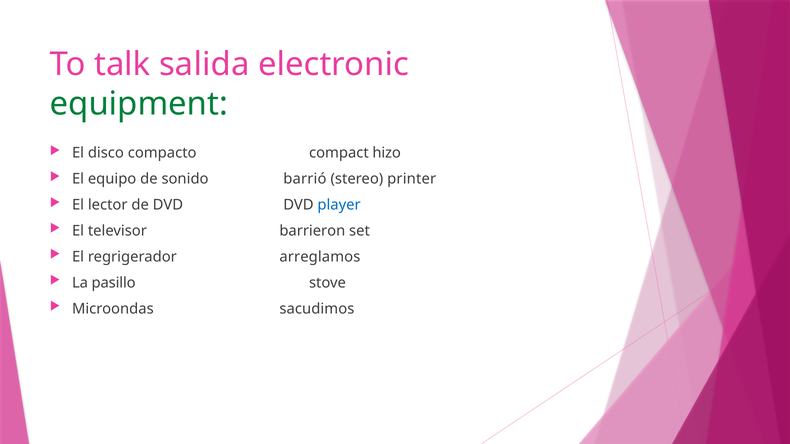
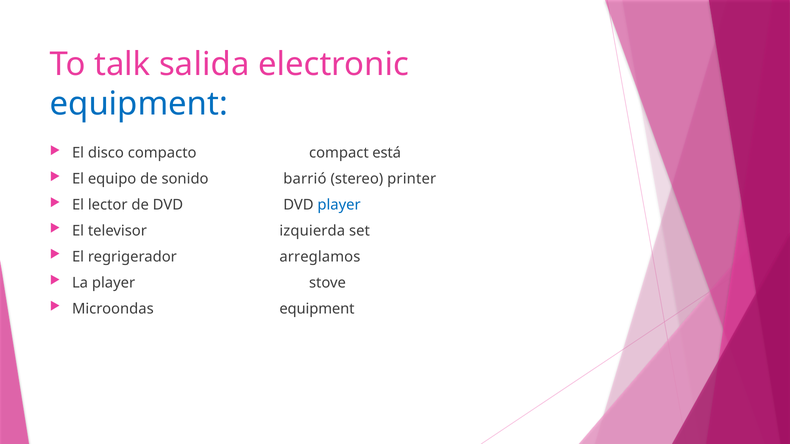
equipment at (139, 104) colour: green -> blue
hizo: hizo -> está
barrieron: barrieron -> izquierda
La pasillo: pasillo -> player
Microondas sacudimos: sacudimos -> equipment
